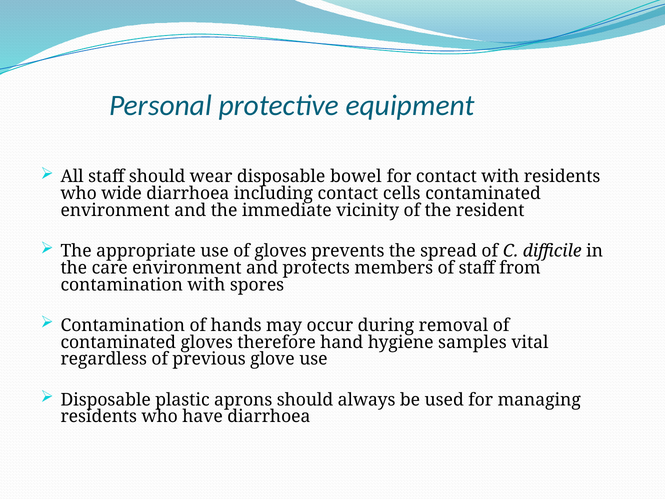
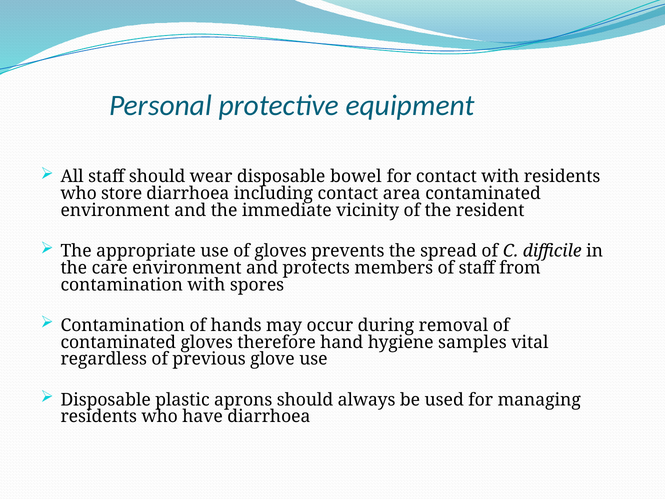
wide: wide -> store
cells: cells -> area
